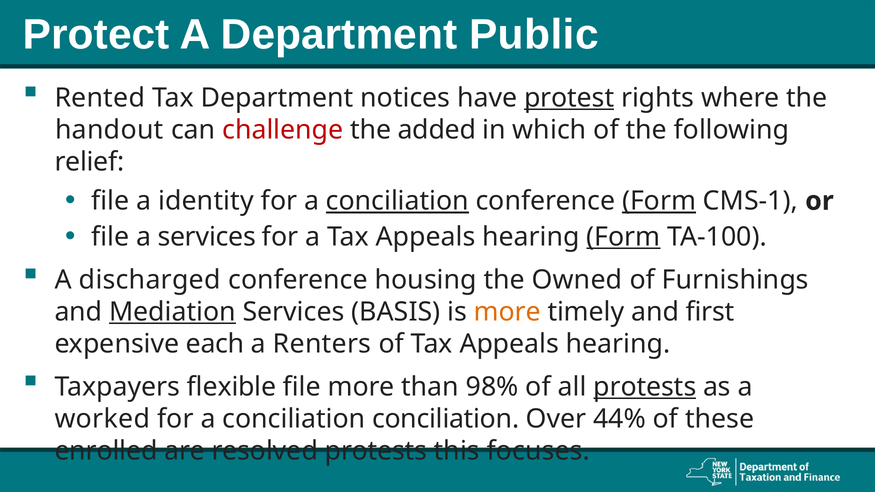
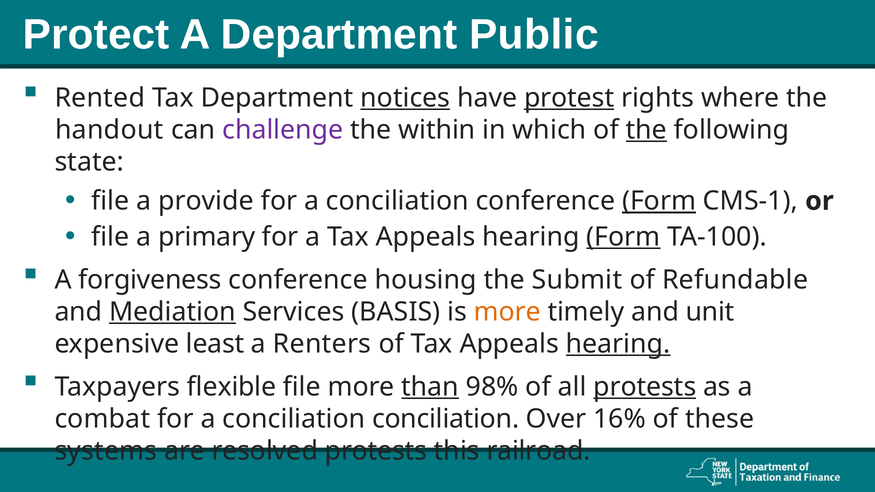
notices underline: none -> present
challenge colour: red -> purple
added: added -> within
the at (646, 130) underline: none -> present
relief: relief -> state
identity: identity -> provide
conciliation at (397, 201) underline: present -> none
a services: services -> primary
discharged: discharged -> forgiveness
Owned: Owned -> Submit
Furnishings: Furnishings -> Refundable
first: first -> unit
each: each -> least
hearing at (618, 344) underline: none -> present
than underline: none -> present
worked: worked -> combat
44%: 44% -> 16%
enrolled: enrolled -> systems
focuses: focuses -> railroad
